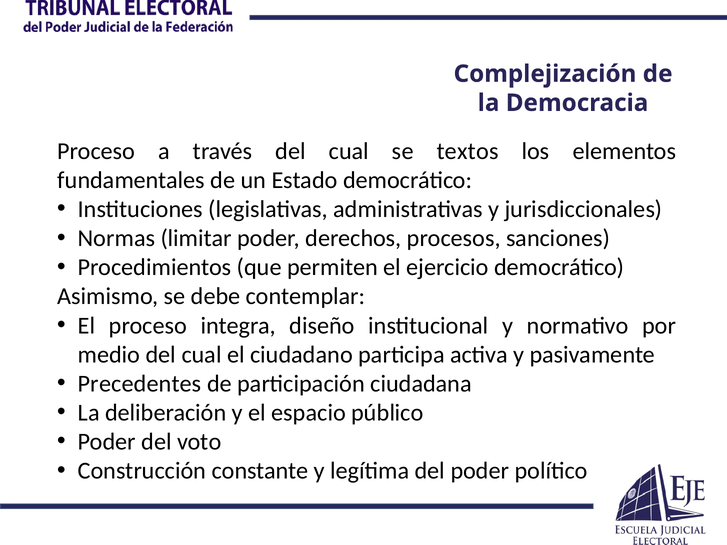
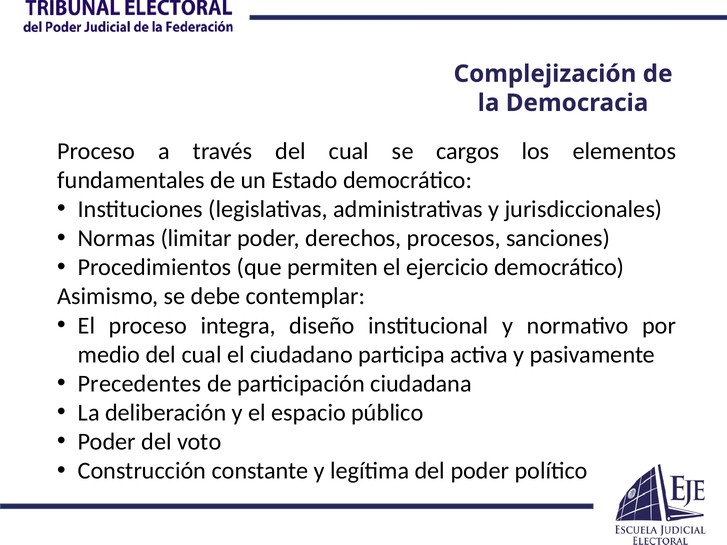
textos: textos -> cargos
